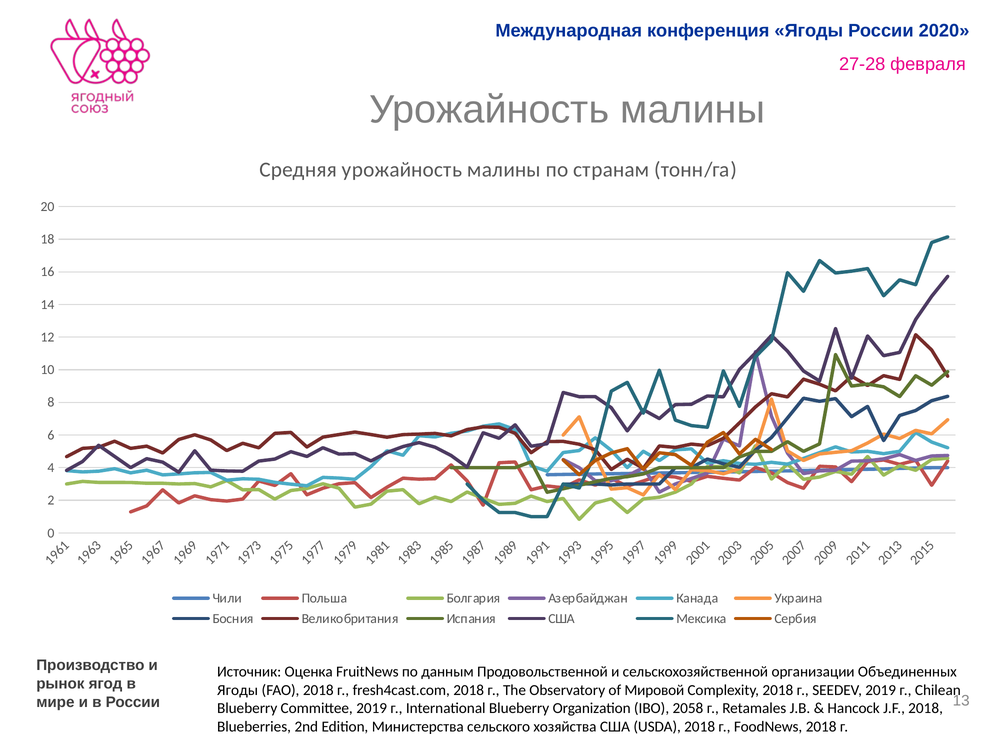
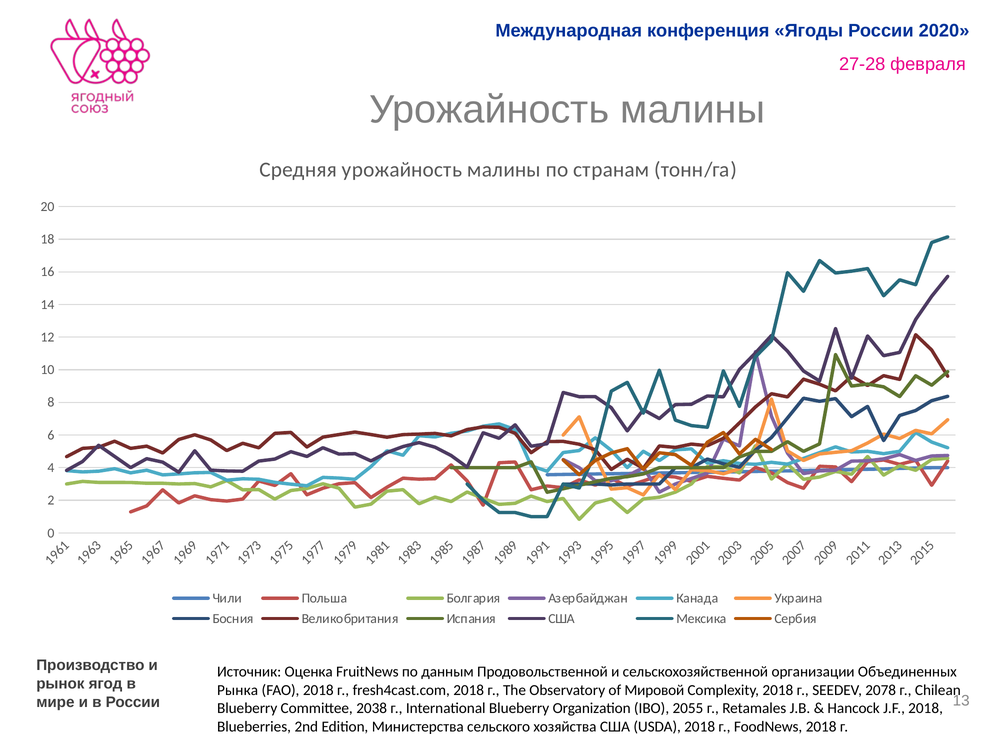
Ягоды at (238, 690): Ягоды -> Рынка
SEEDEV 2019: 2019 -> 2078
Committee 2019: 2019 -> 2038
2058: 2058 -> 2055
